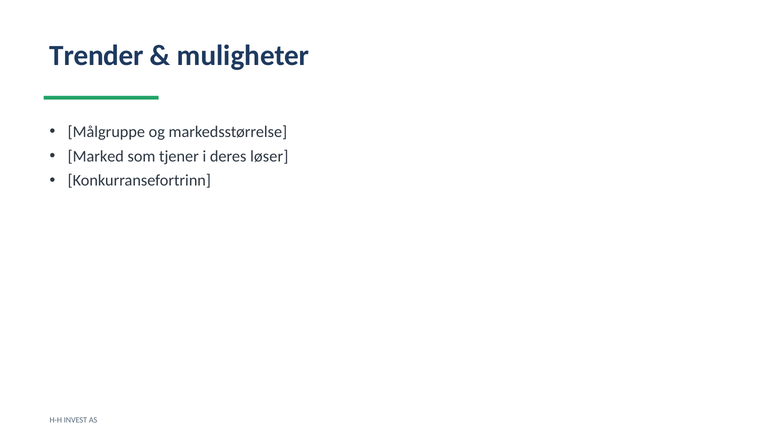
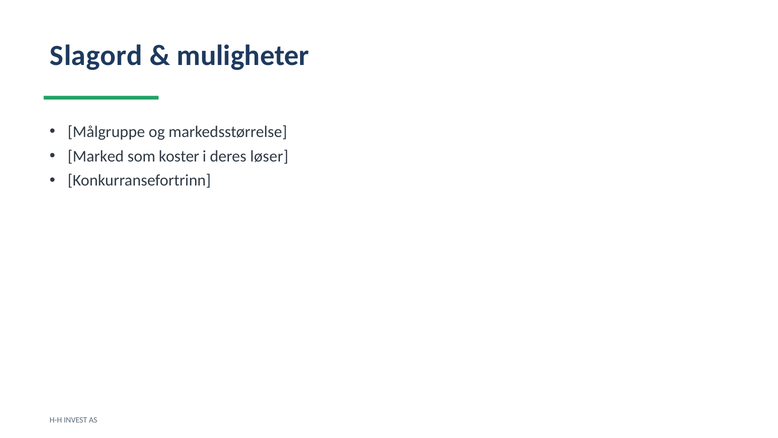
Trender: Trender -> Slagord
tjener: tjener -> koster
